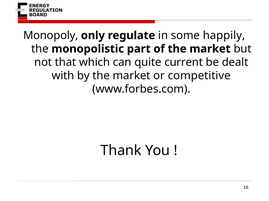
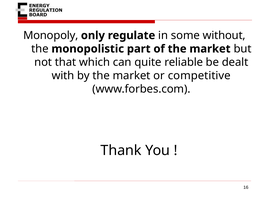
happily: happily -> without
current: current -> reliable
